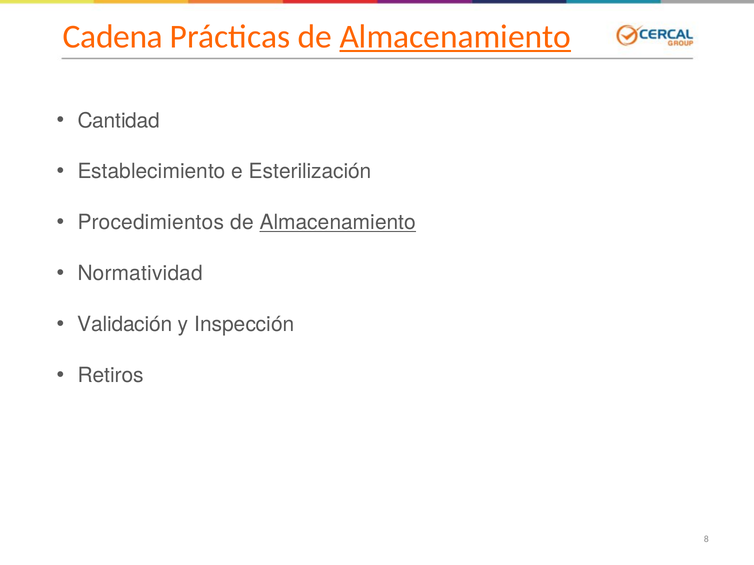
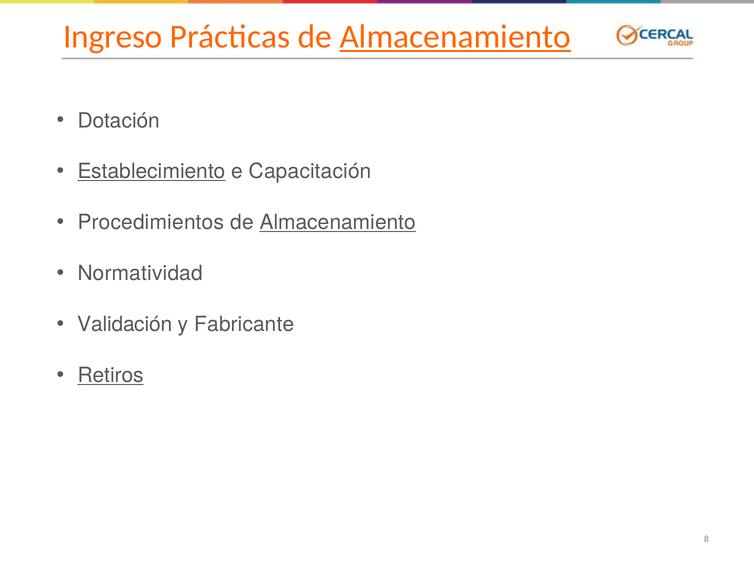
Cadena: Cadena -> Ingreso
Cantidad: Cantidad -> Dotación
Establecimiento underline: none -> present
Esterilización: Esterilización -> Capacitación
Inspección: Inspección -> Fabricante
Retiros underline: none -> present
